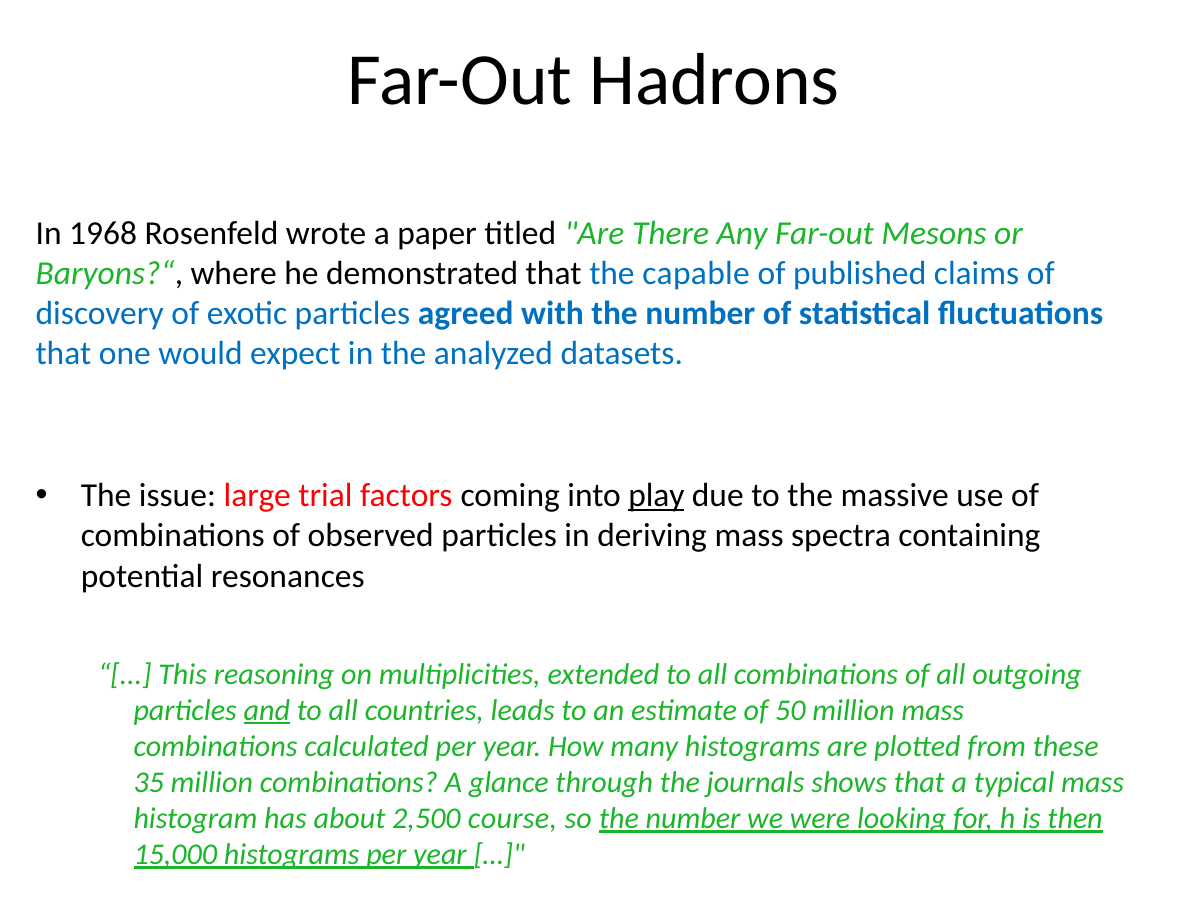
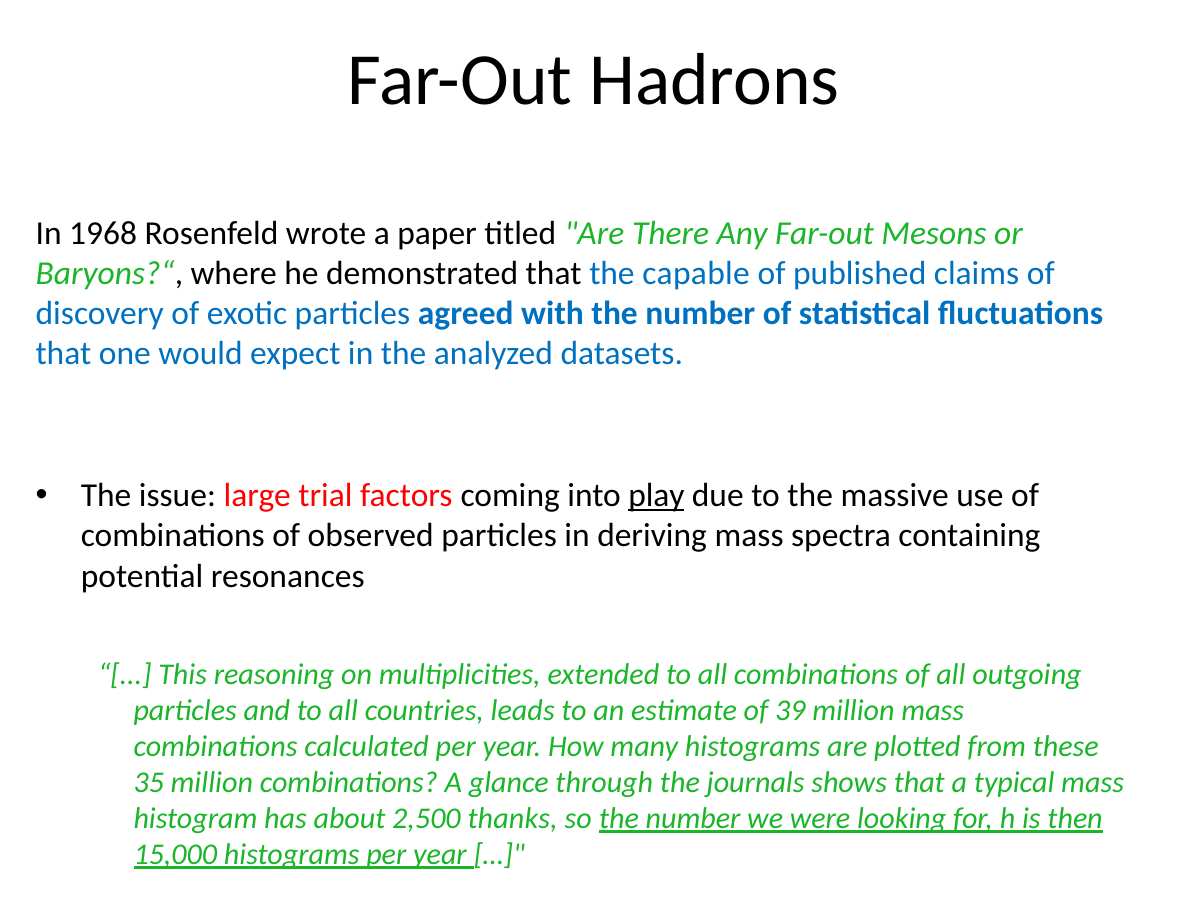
and underline: present -> none
50: 50 -> 39
course: course -> thanks
